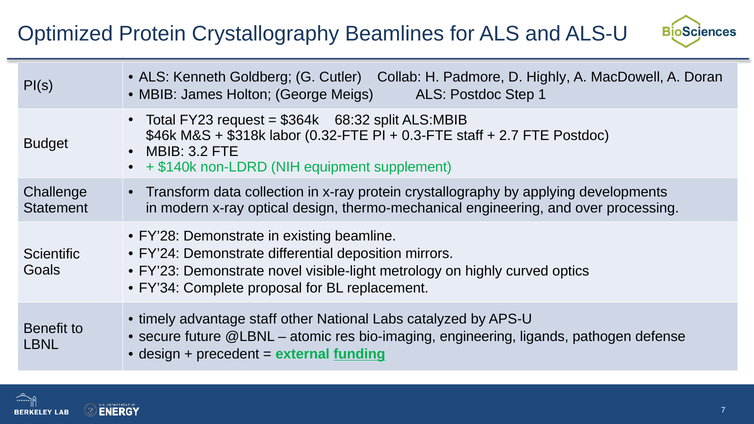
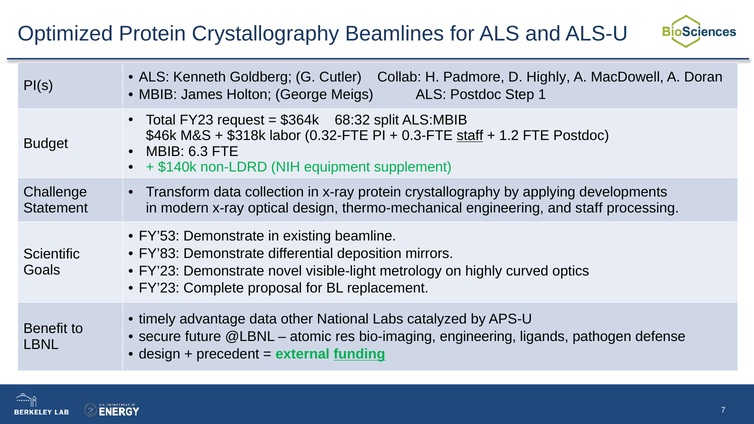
staff at (470, 136) underline: none -> present
2.7: 2.7 -> 1.2
3.2: 3.2 -> 6.3
and over: over -> staff
FY’28: FY’28 -> FY’53
FY’24: FY’24 -> FY’83
FY’34 at (159, 288): FY’34 -> FY’23
advantage staff: staff -> data
